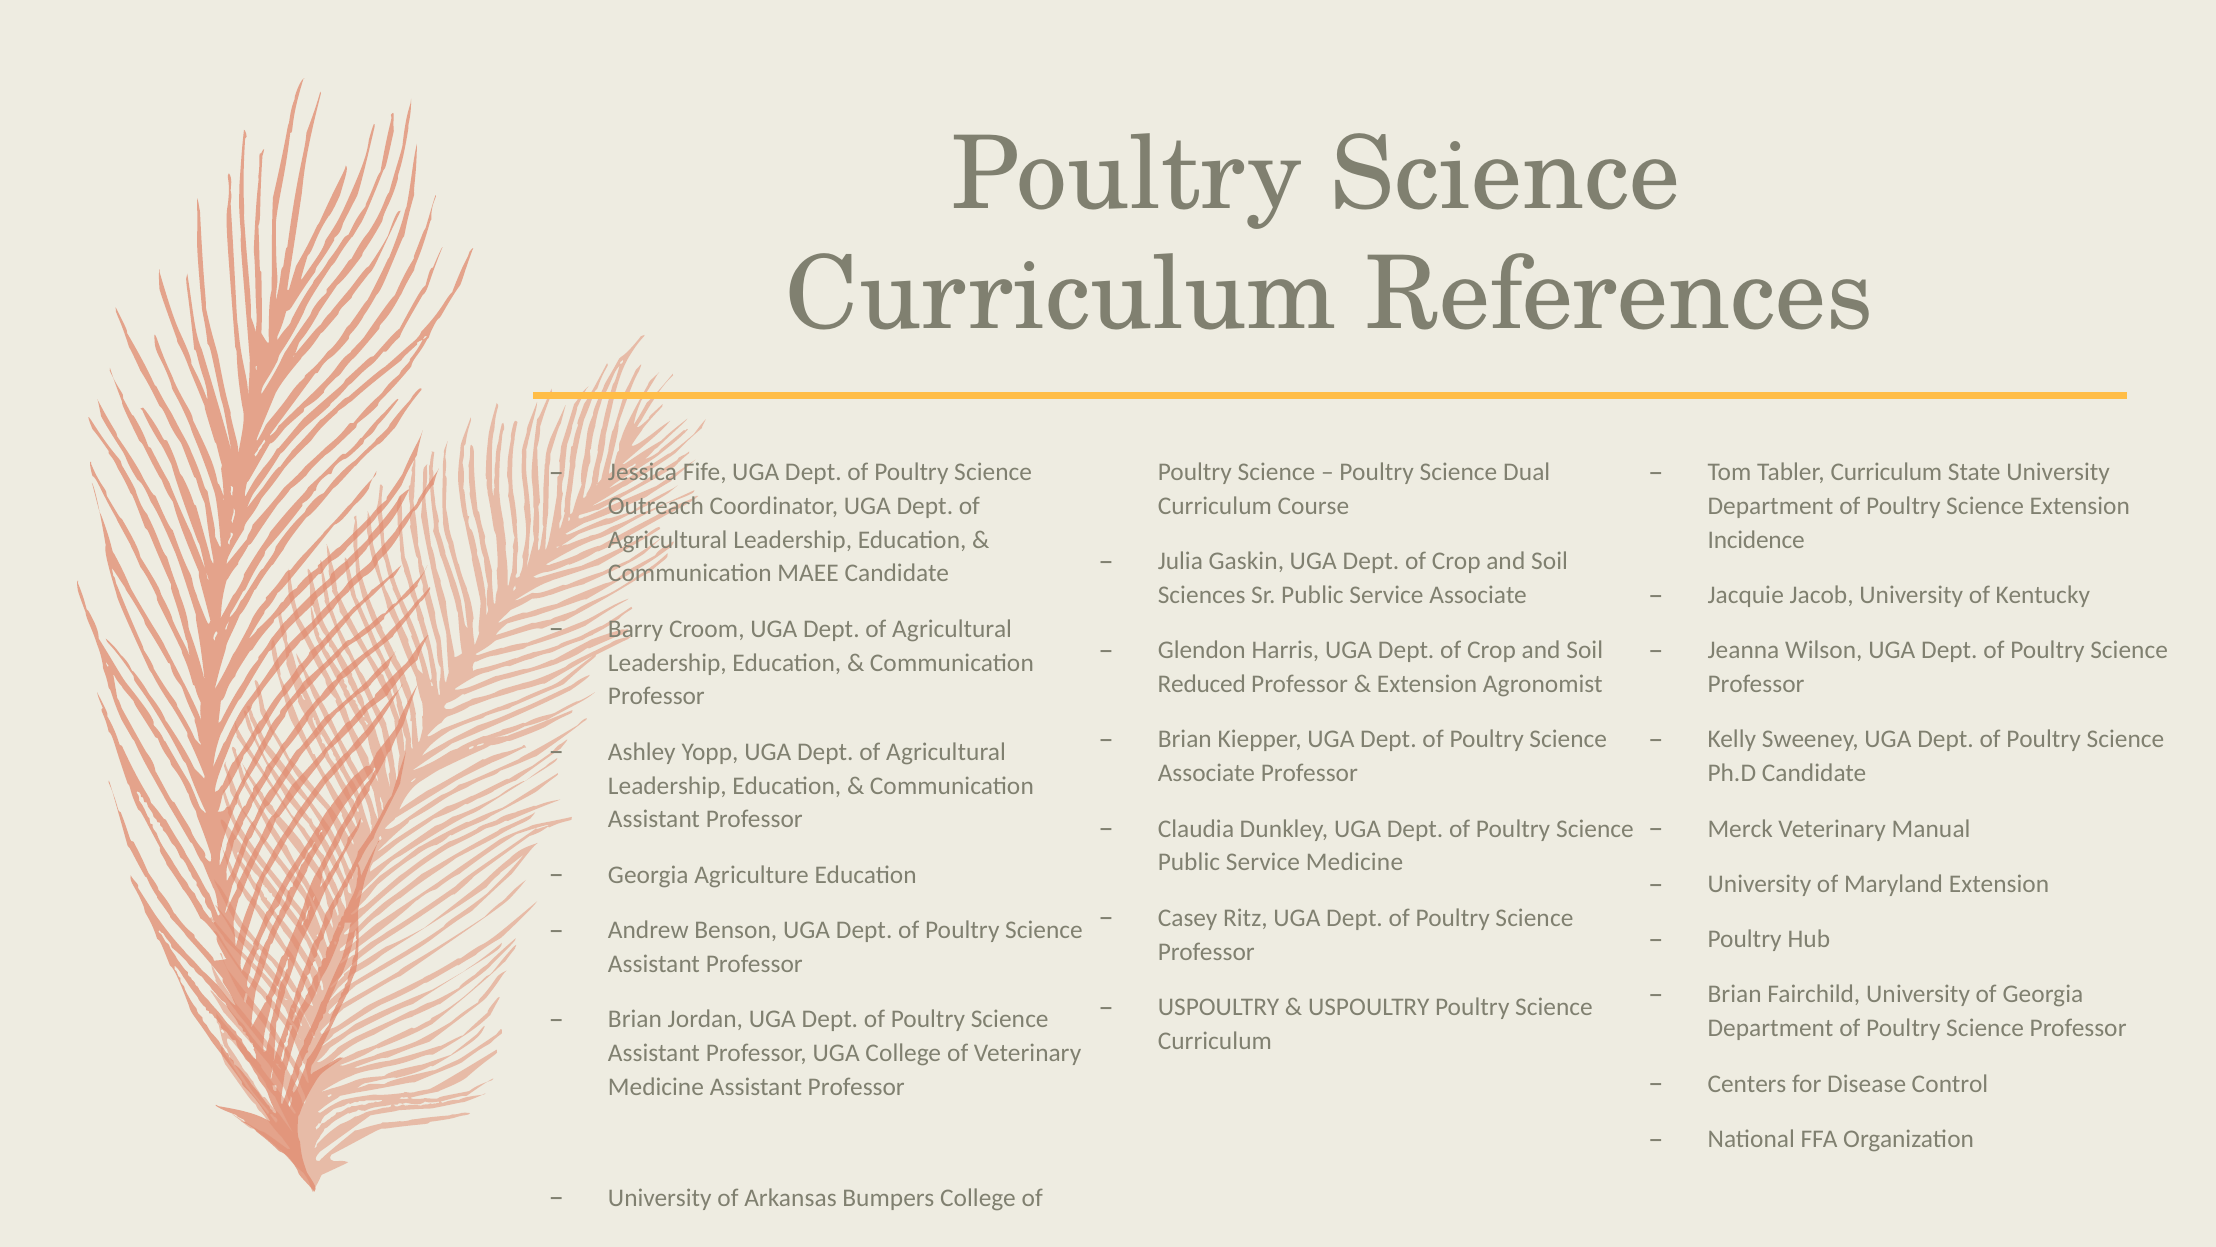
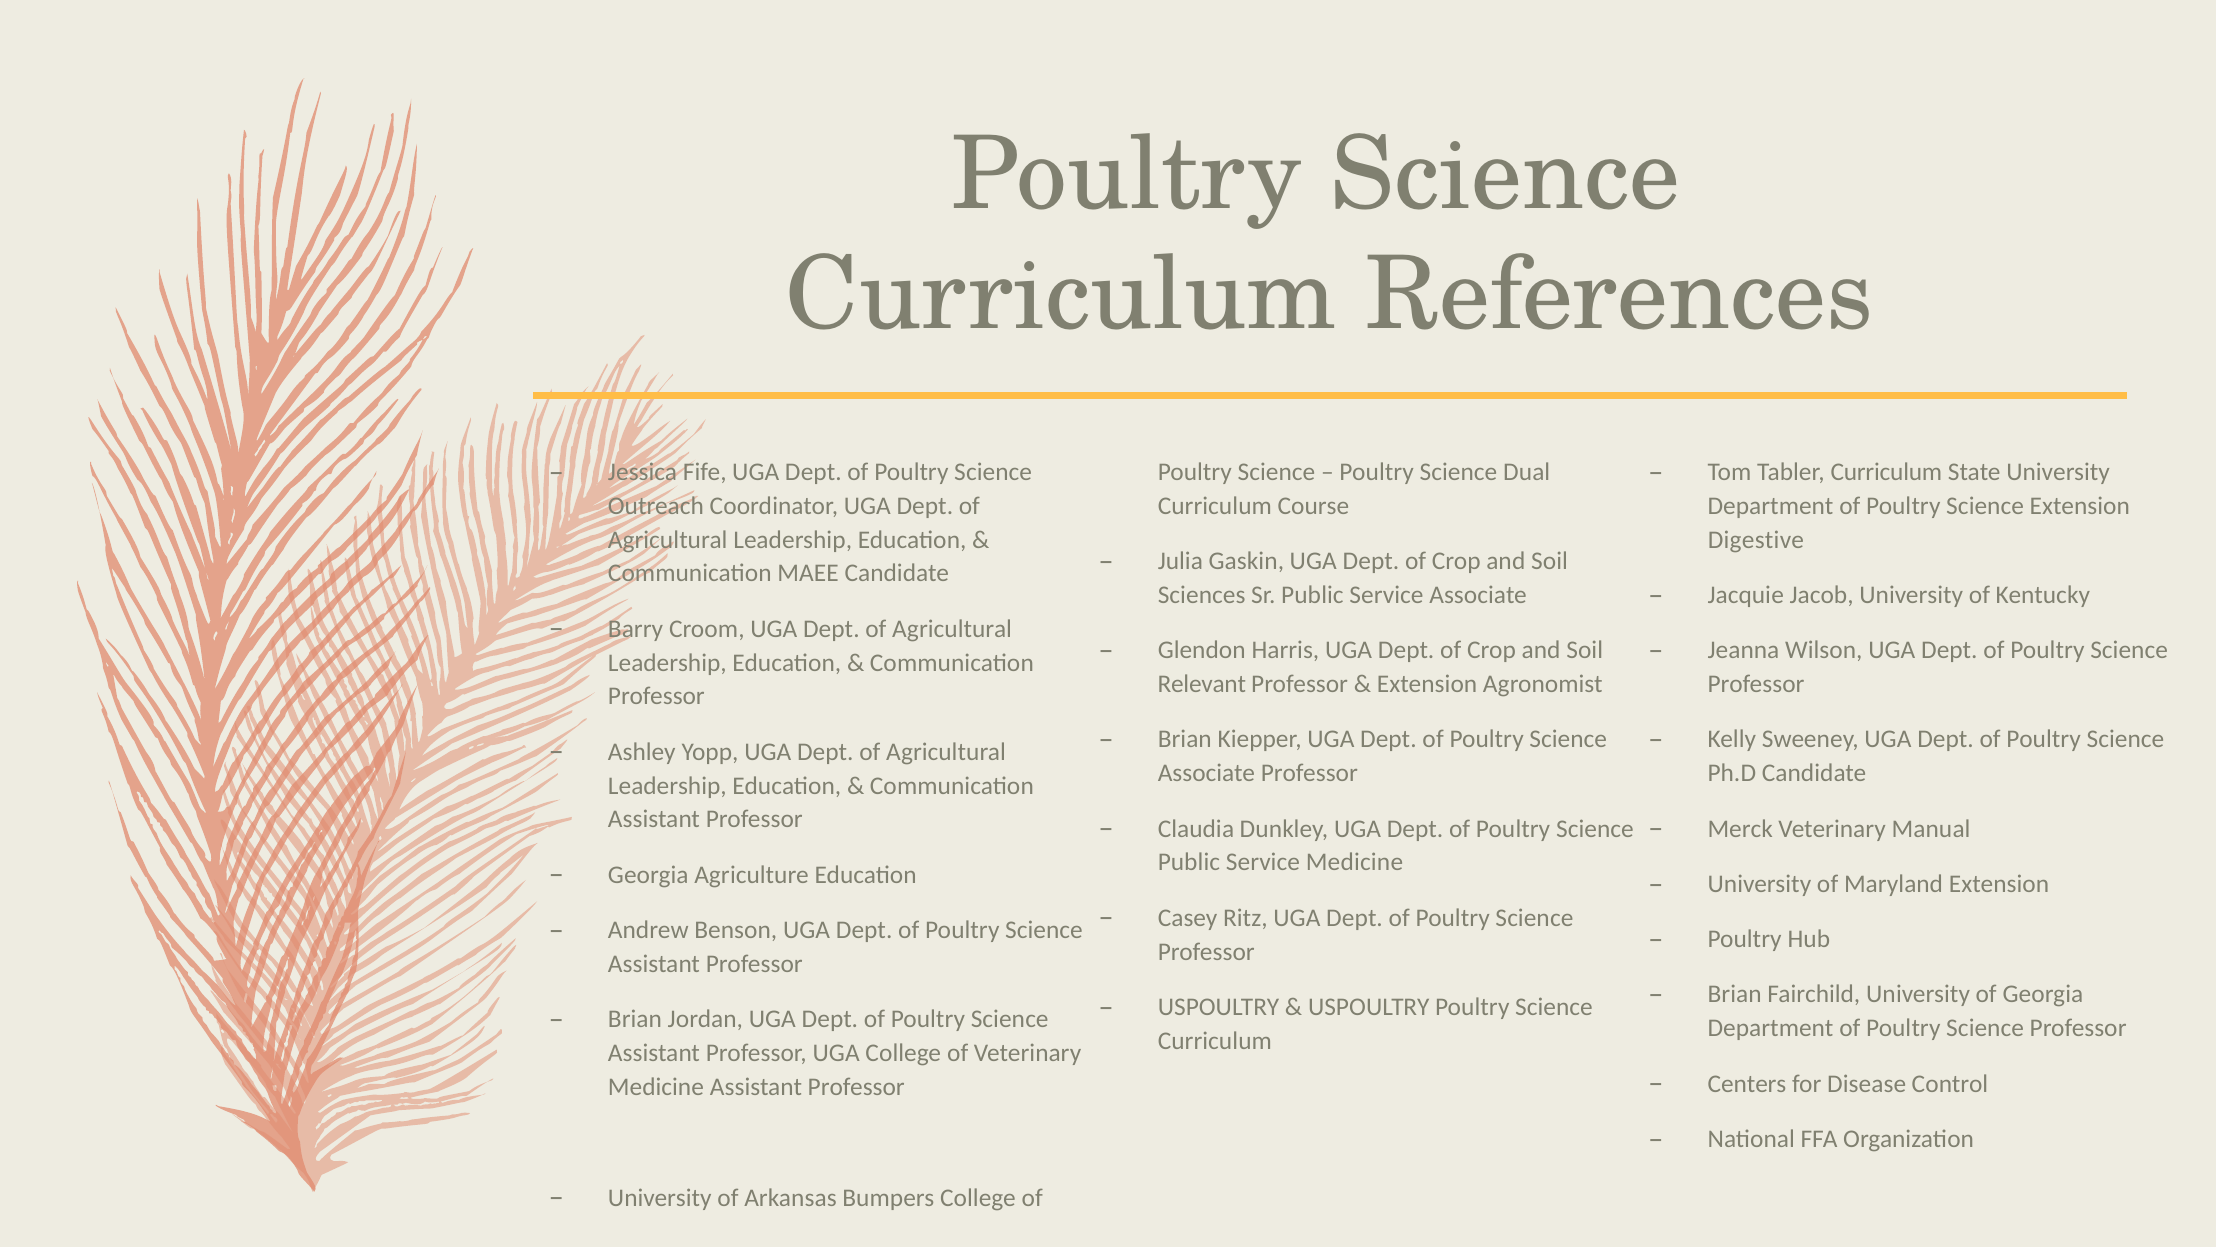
Incidence: Incidence -> Digestive
Reduced: Reduced -> Relevant
